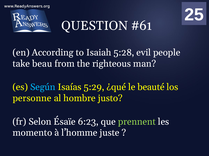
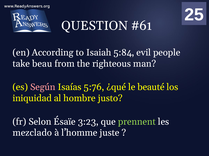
5:28: 5:28 -> 5:84
Según colour: light blue -> pink
5:29: 5:29 -> 5:76
personne: personne -> iniquidad
6:23: 6:23 -> 3:23
momento: momento -> mezclado
